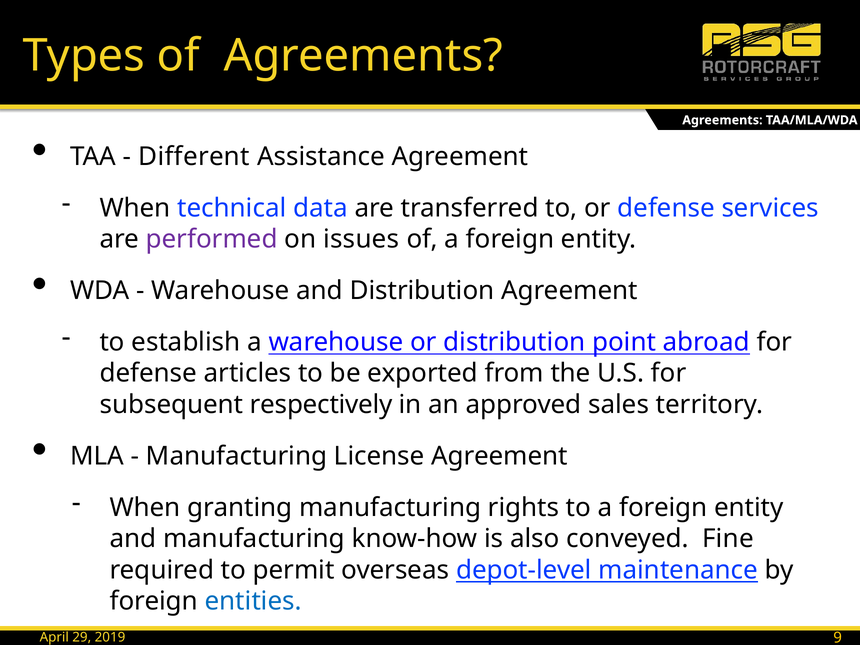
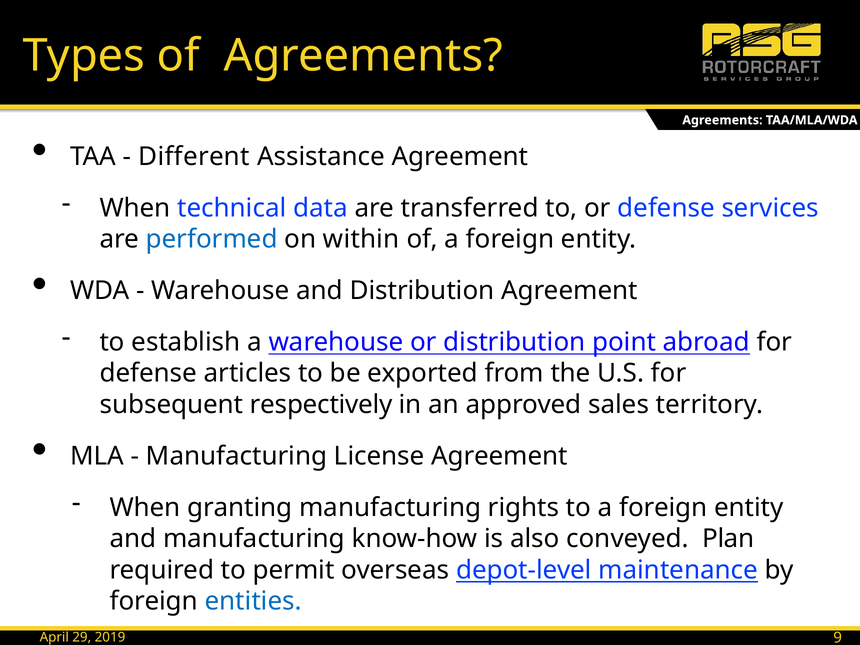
performed colour: purple -> blue
issues: issues -> within
Fine: Fine -> Plan
